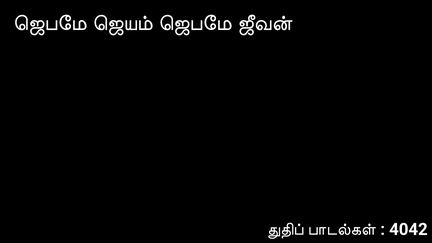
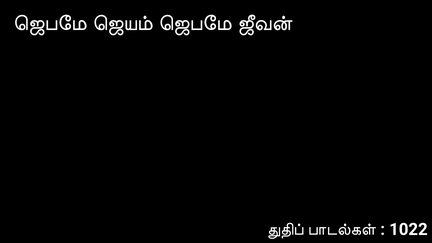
4042: 4042 -> 1022
